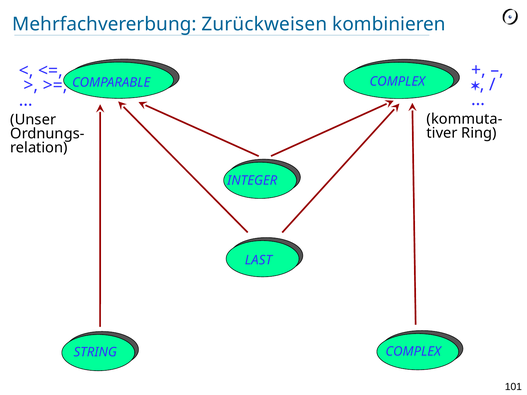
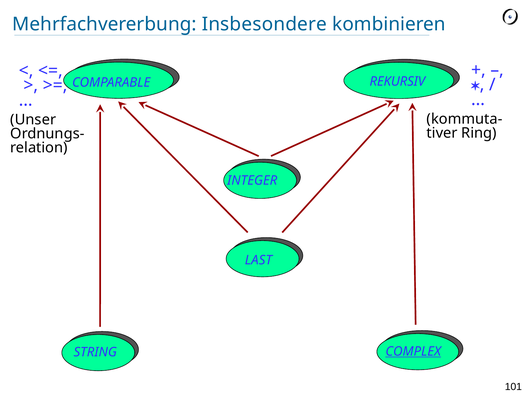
Zurückweisen: Zurückweisen -> Insbesondere
COMPARABLE COMPLEX: COMPLEX -> REKURSIV
COMPLEX at (413, 352) underline: none -> present
